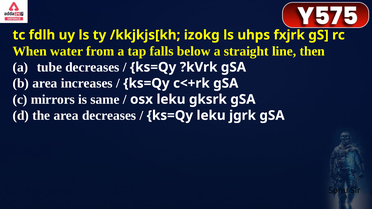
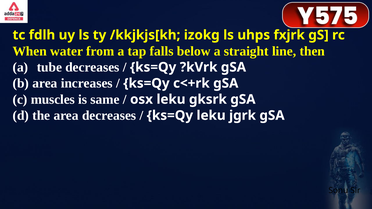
mirrors: mirrors -> muscles
